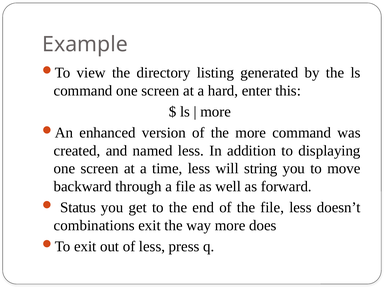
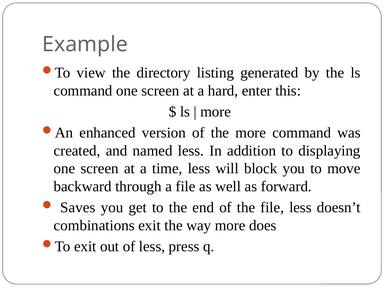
string: string -> block
Status: Status -> Saves
